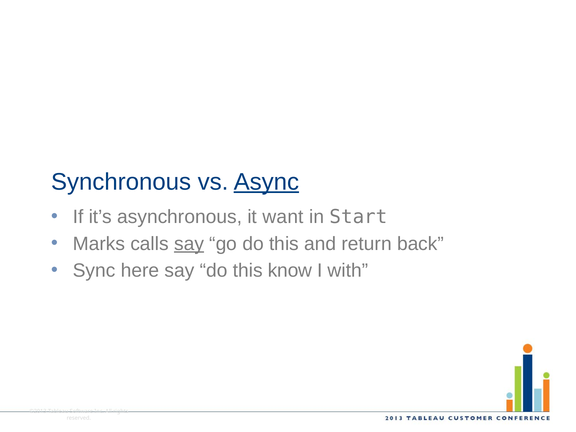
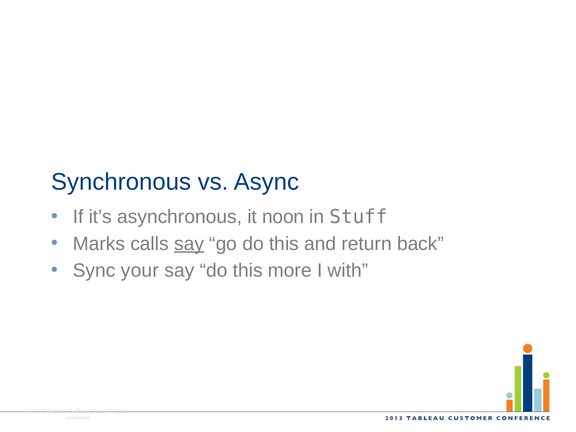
Async underline: present -> none
want: want -> noon
Start: Start -> Stuff
here: here -> your
know: know -> more
